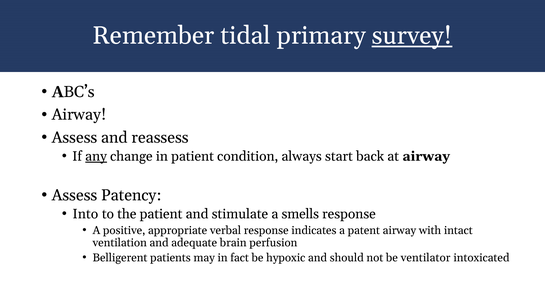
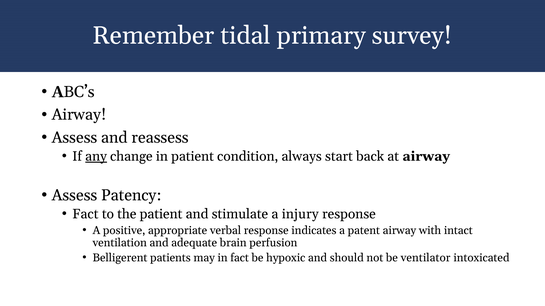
survey underline: present -> none
Into at (85, 214): Into -> Fact
smells: smells -> injury
